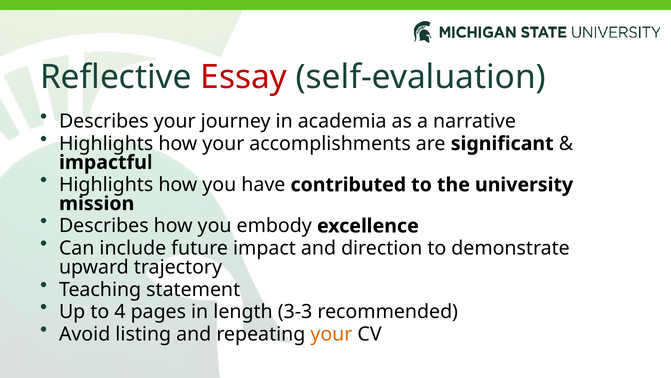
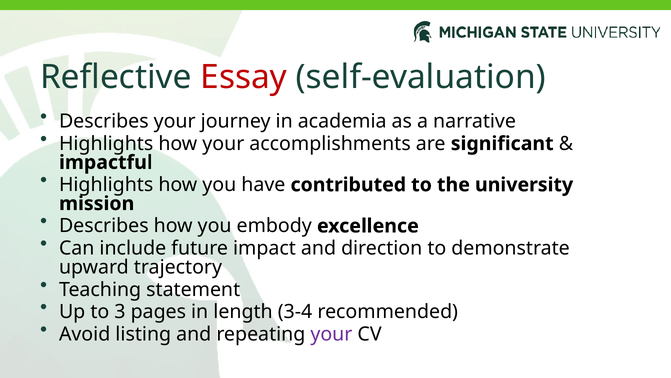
4: 4 -> 3
3-3: 3-3 -> 3-4
your at (331, 334) colour: orange -> purple
